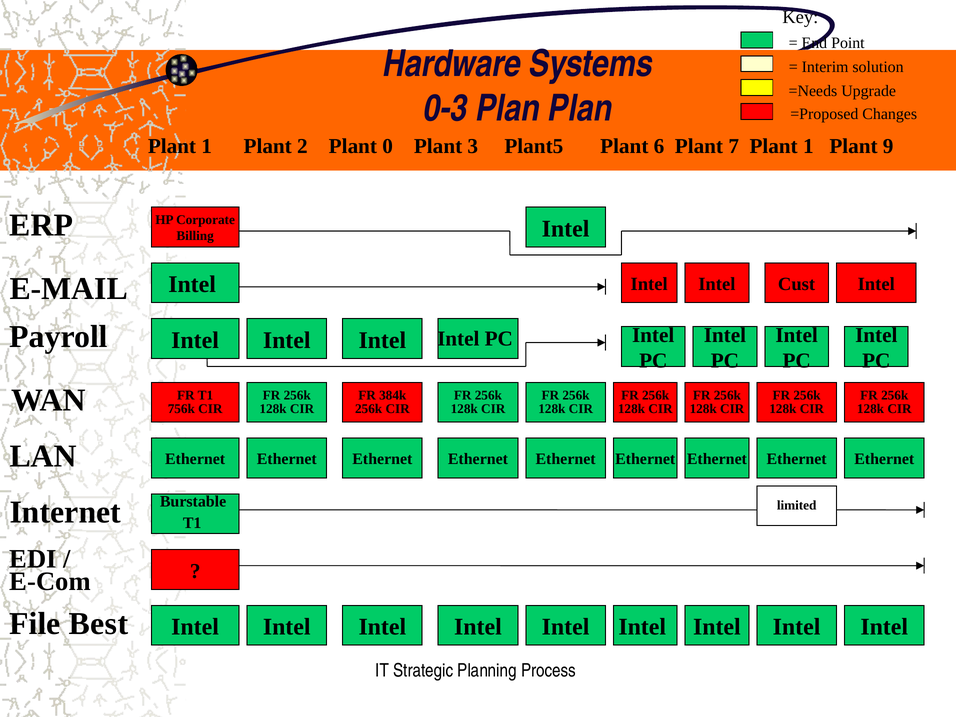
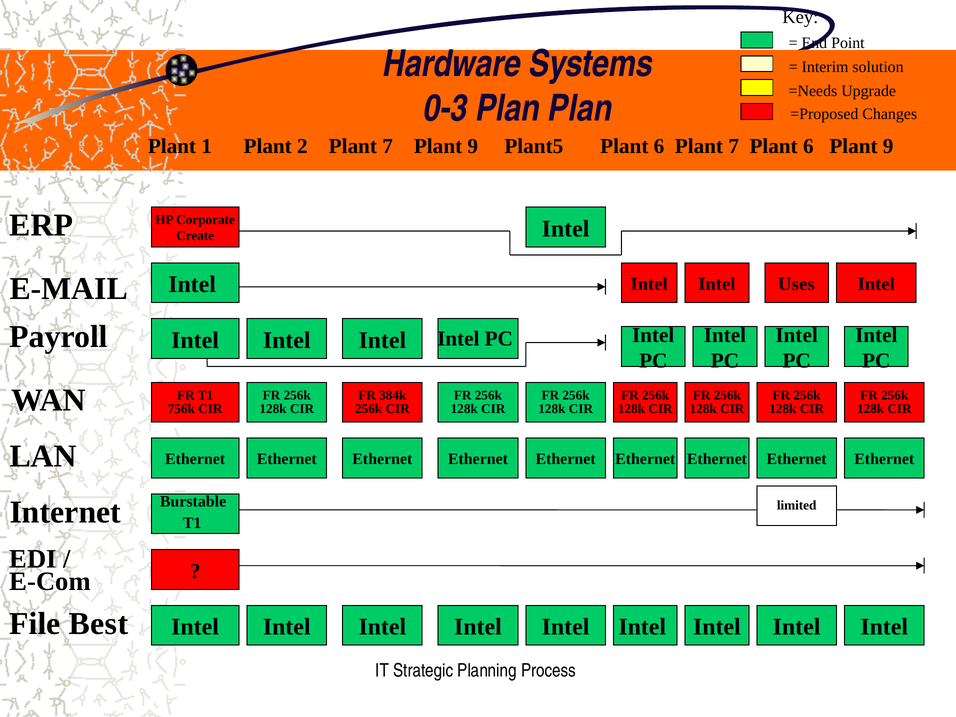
2 Plant 0: 0 -> 7
3 at (473, 146): 3 -> 9
7 Plant 1: 1 -> 6
Billing: Billing -> Create
Cust: Cust -> Uses
